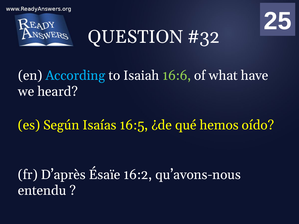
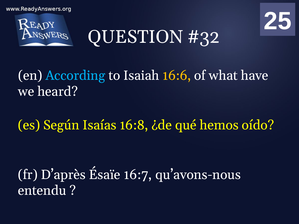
16:6 colour: light green -> yellow
16:5: 16:5 -> 16:8
16:2: 16:2 -> 16:7
